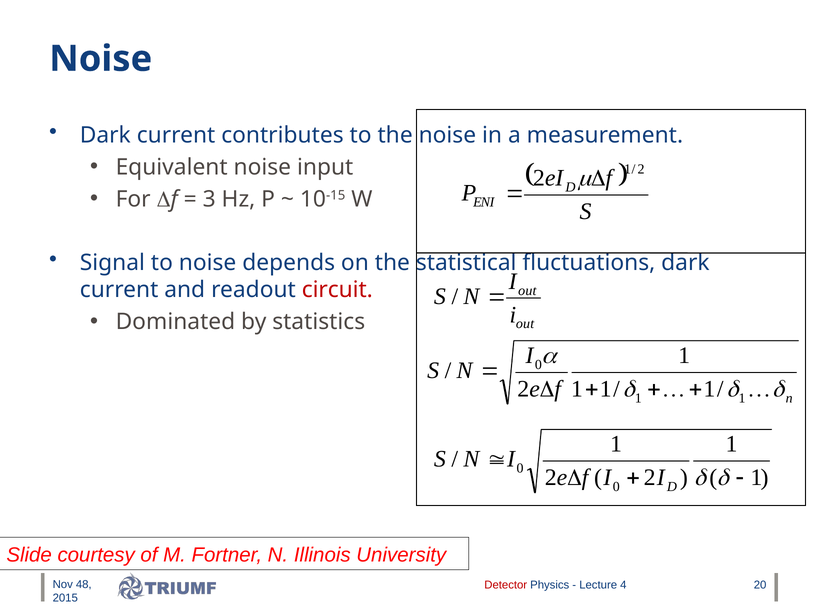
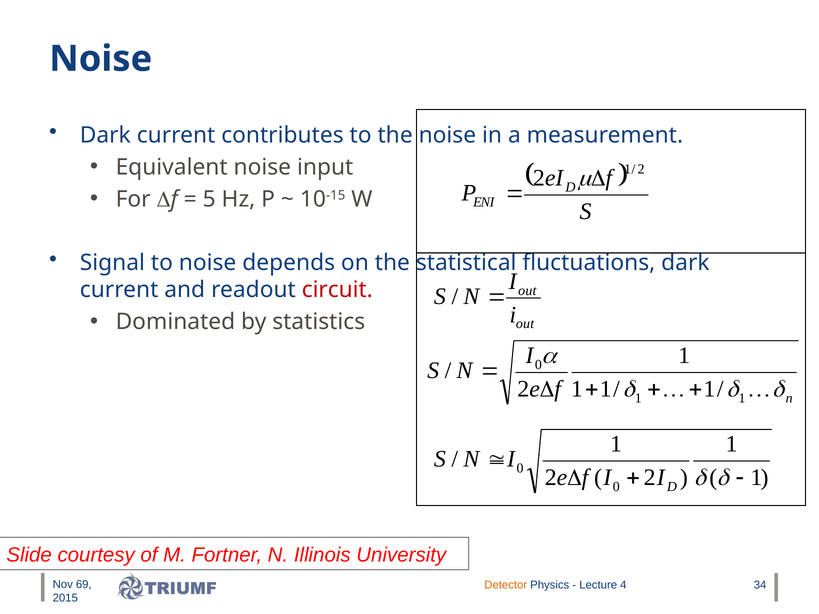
3: 3 -> 5
48: 48 -> 69
Detector colour: red -> orange
20: 20 -> 34
